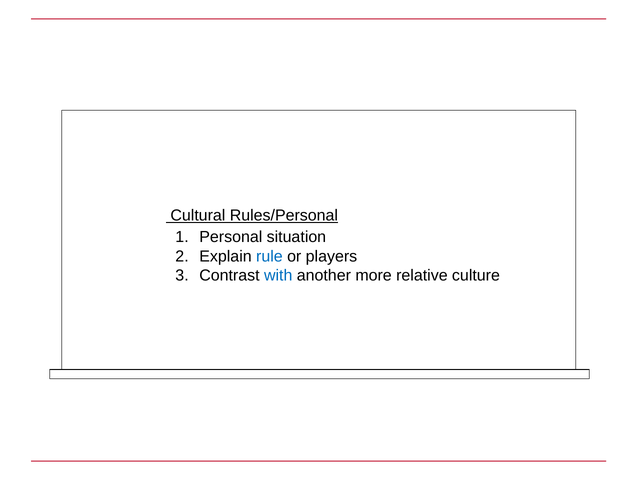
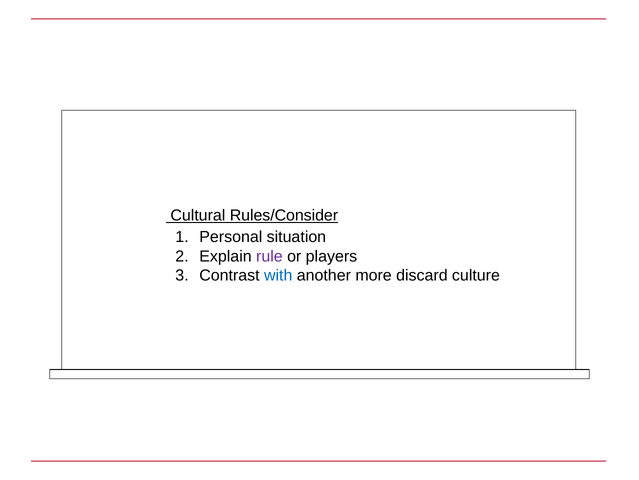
Rules/Personal: Rules/Personal -> Rules/Consider
rule colour: blue -> purple
relative: relative -> discard
